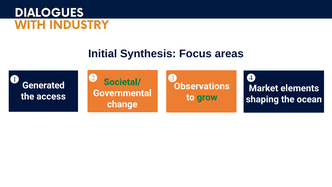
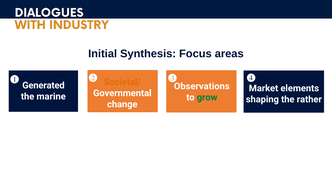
Societal/ colour: green -> orange
access: access -> marine
ocean: ocean -> rather
